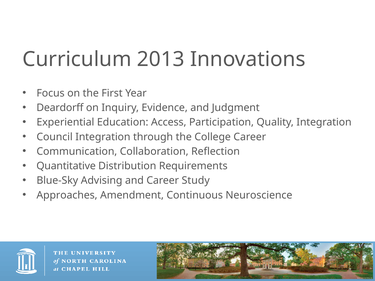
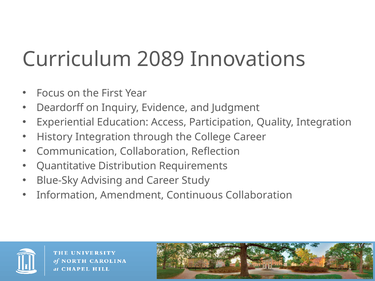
2013: 2013 -> 2089
Council: Council -> History
Approaches: Approaches -> Information
Continuous Neuroscience: Neuroscience -> Collaboration
